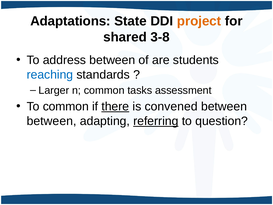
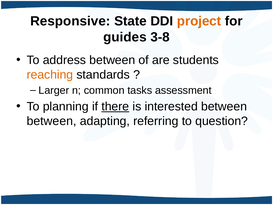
Adaptations: Adaptations -> Responsive
shared: shared -> guides
reaching colour: blue -> orange
To common: common -> planning
convened: convened -> interested
referring underline: present -> none
